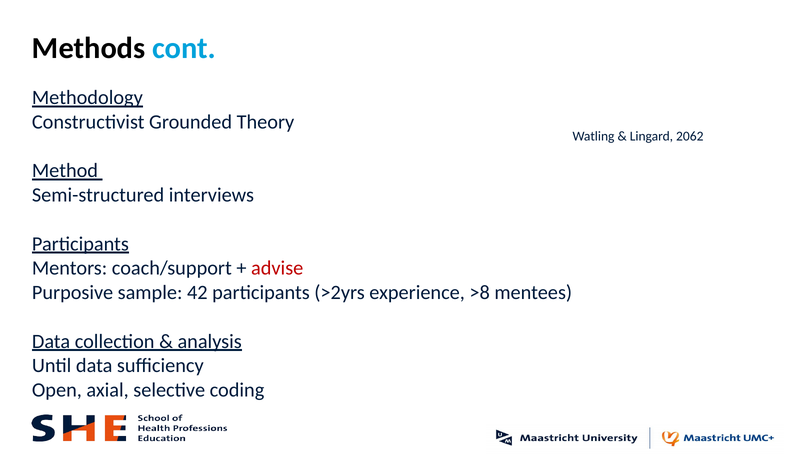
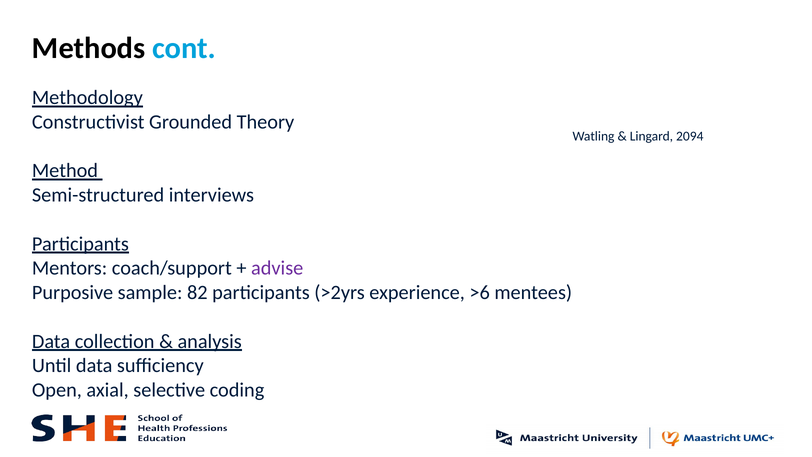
2062: 2062 -> 2094
advise colour: red -> purple
42: 42 -> 82
>8: >8 -> >6
